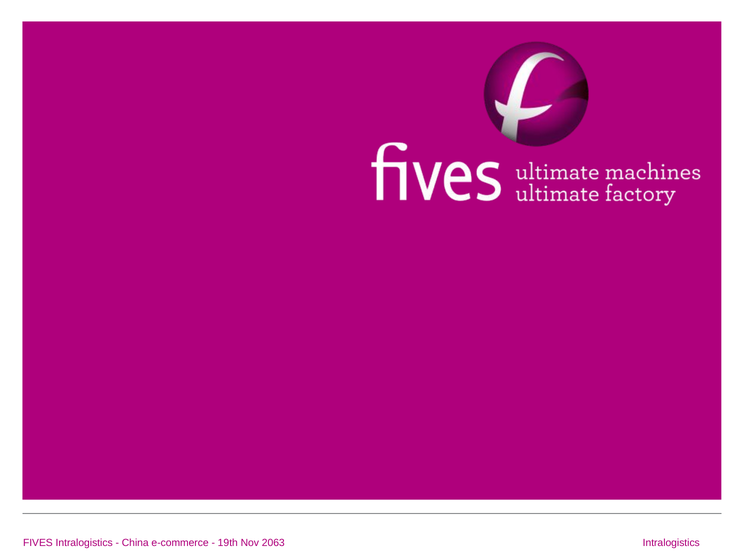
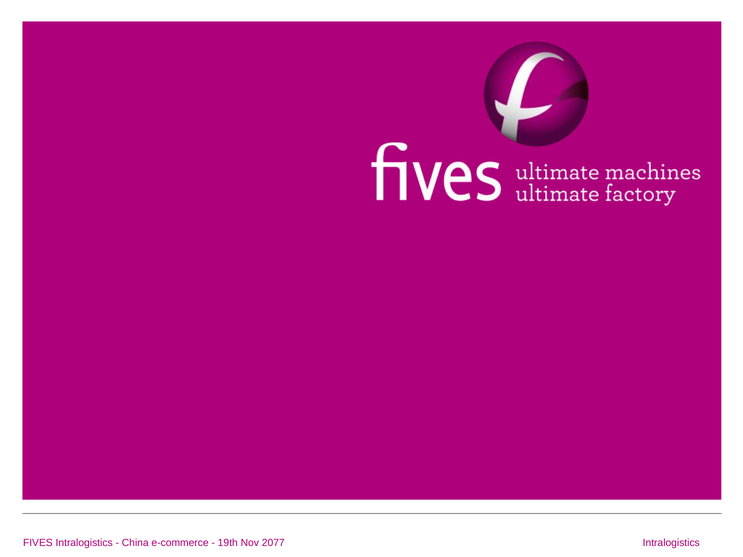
2063: 2063 -> 2077
